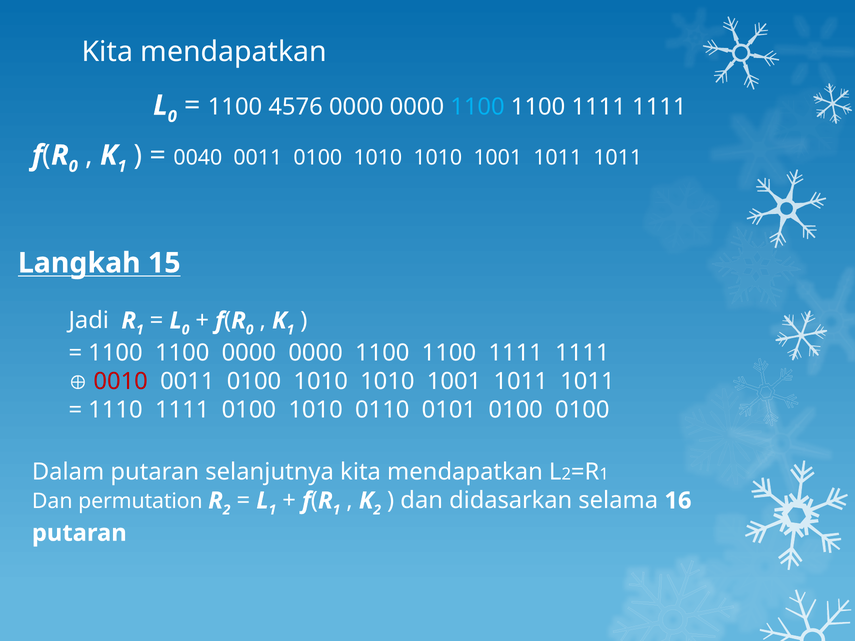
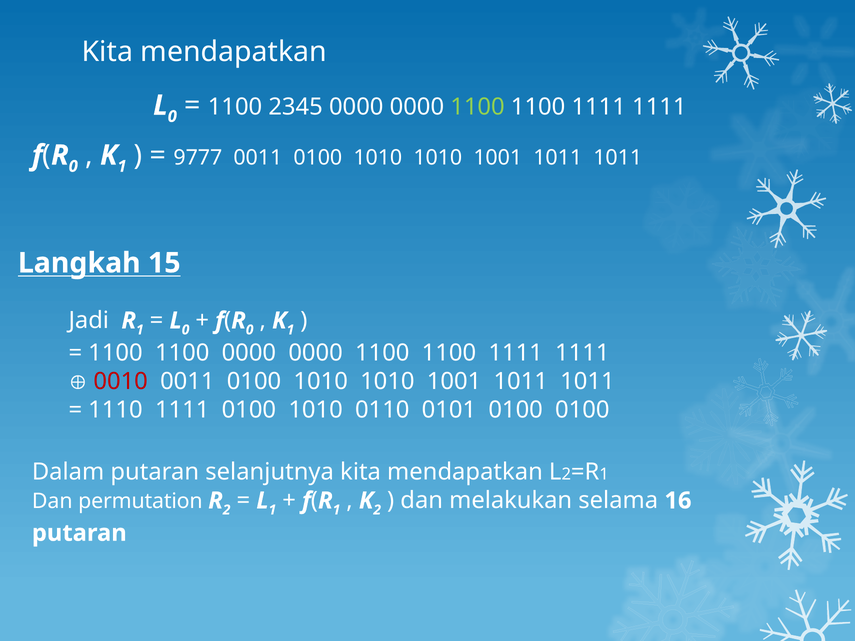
4576: 4576 -> 2345
1100 at (477, 107) colour: light blue -> light green
0040: 0040 -> 9777
didasarkan: didasarkan -> melakukan
